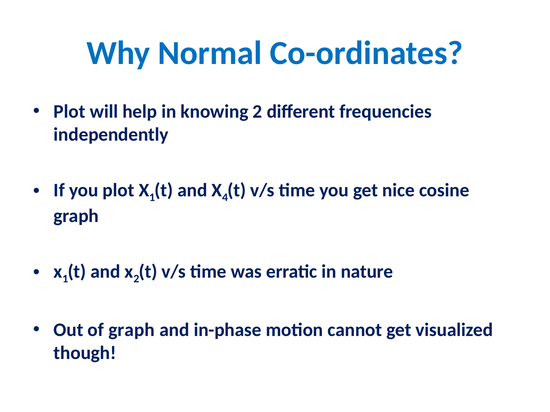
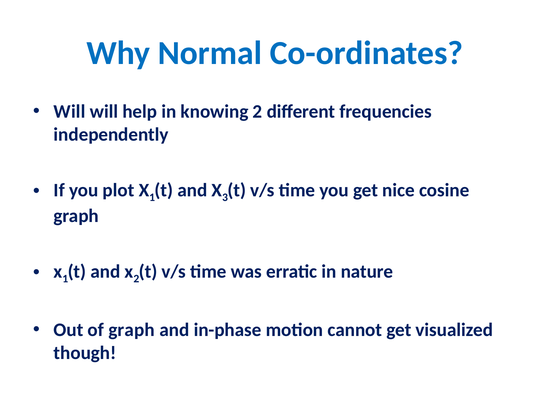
Plot at (70, 112): Plot -> Will
4: 4 -> 3
